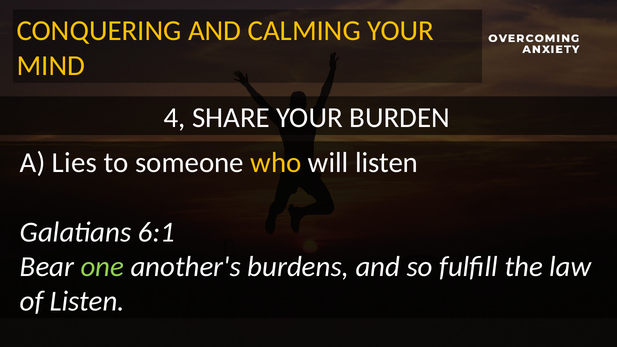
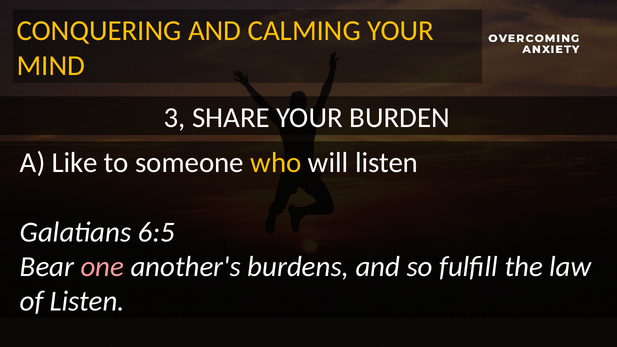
4: 4 -> 3
Lies: Lies -> Like
6:1: 6:1 -> 6:5
one colour: light green -> pink
